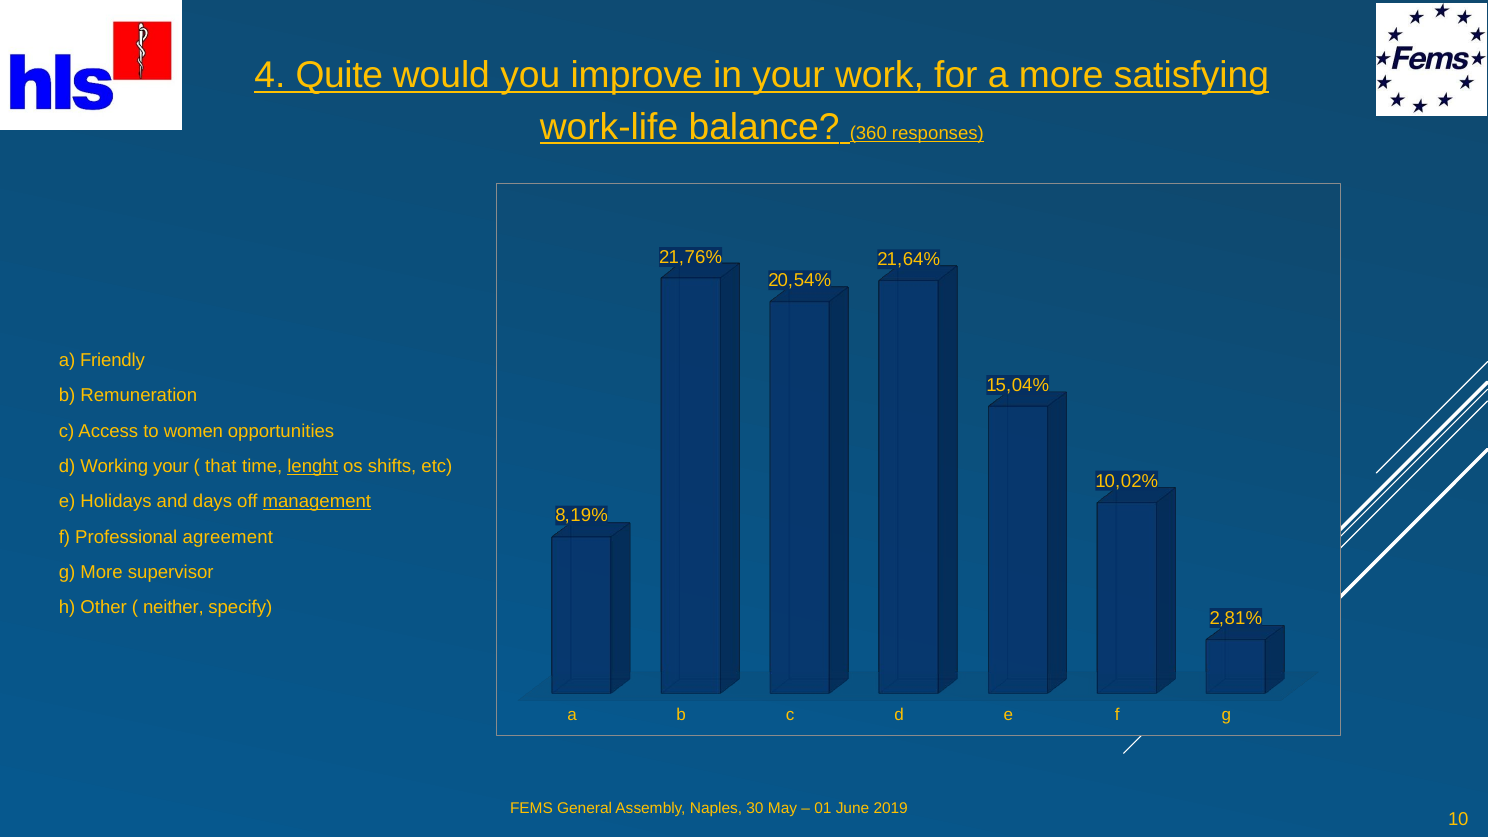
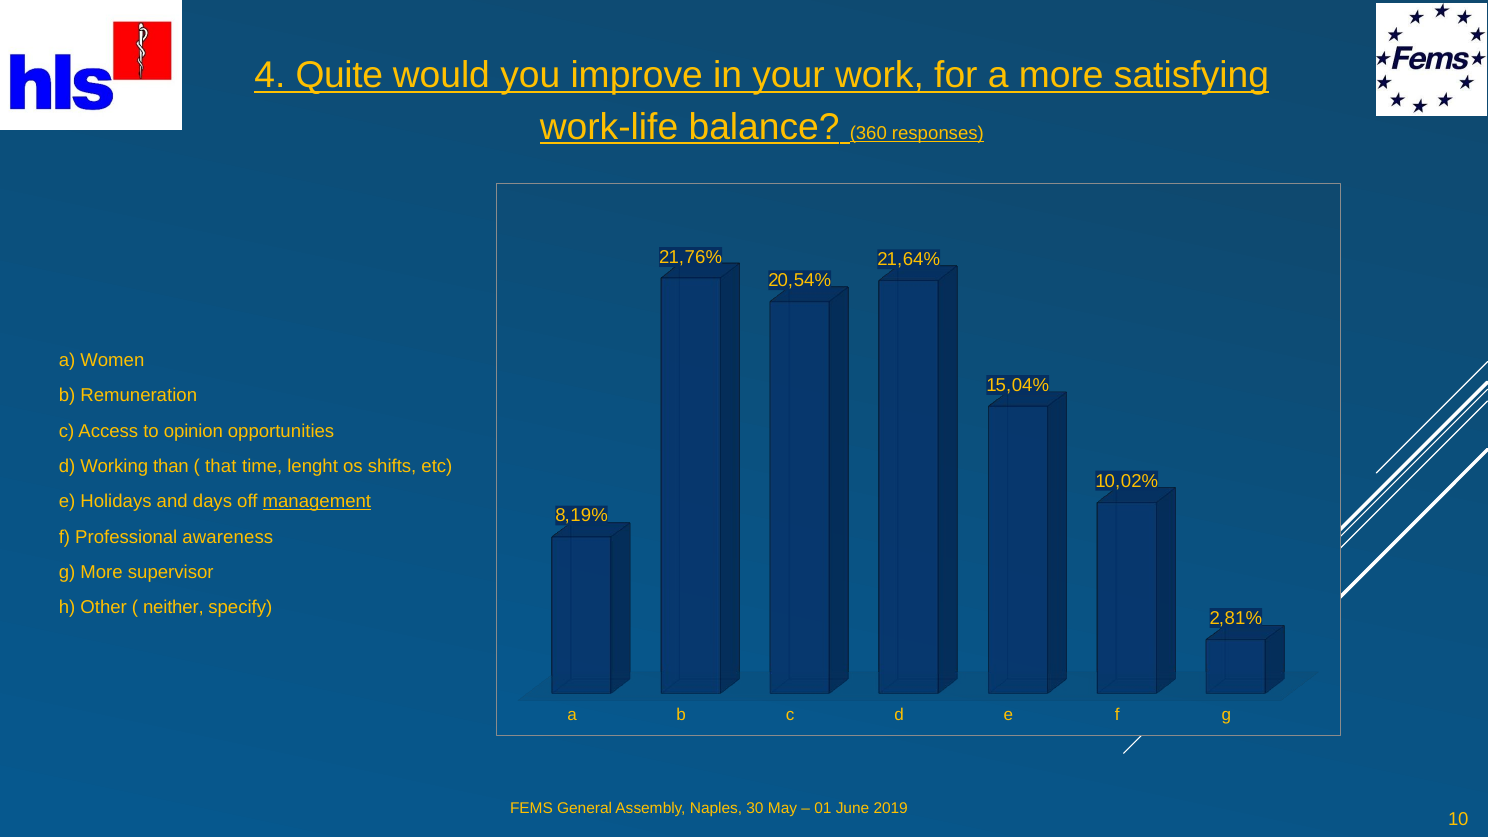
Friendly: Friendly -> Women
women: women -> opinion
Working your: your -> than
lenght underline: present -> none
agreement: agreement -> awareness
